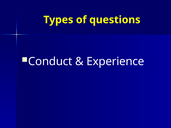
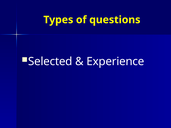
Conduct: Conduct -> Selected
